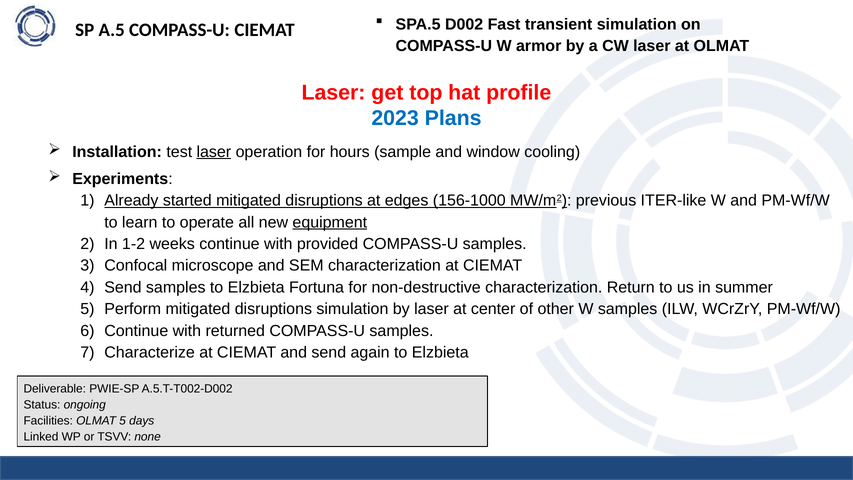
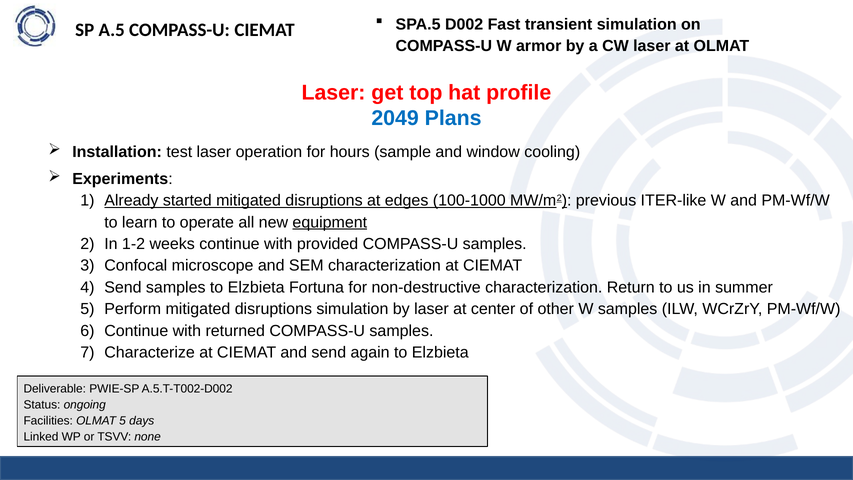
2023: 2023 -> 2049
laser at (214, 152) underline: present -> none
156-1000: 156-1000 -> 100-1000
